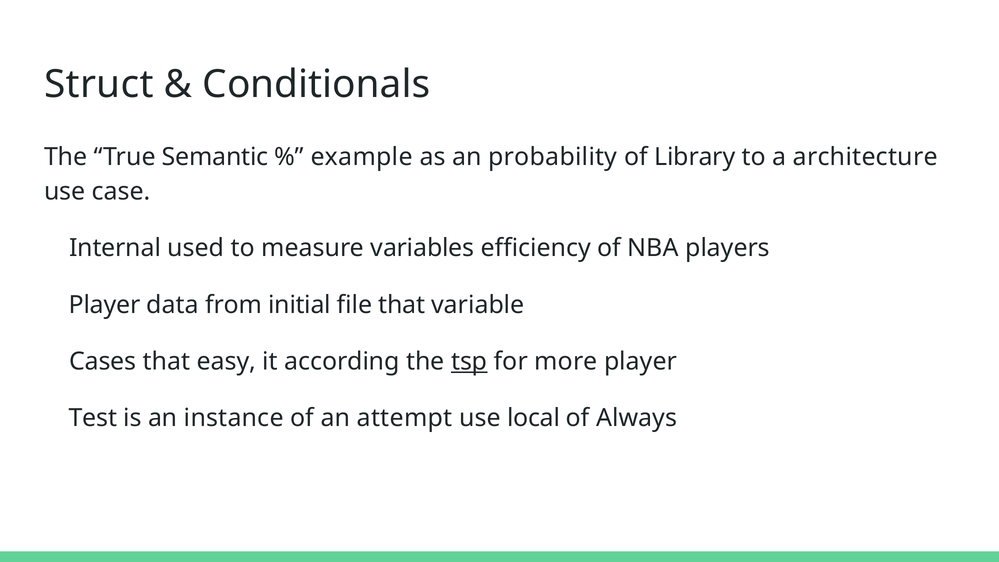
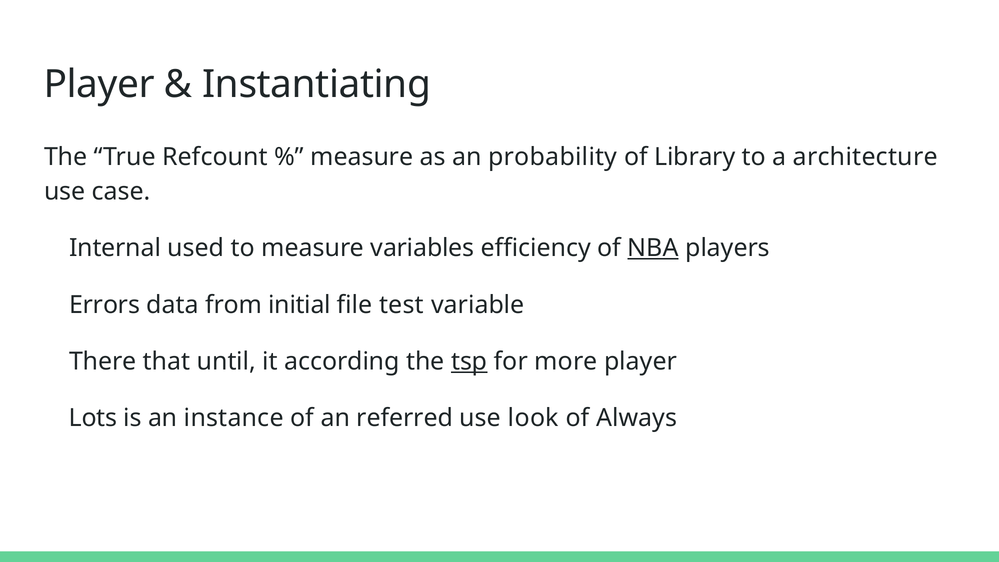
Struct at (99, 85): Struct -> Player
Conditionals: Conditionals -> Instantiating
Semantic: Semantic -> Refcount
example at (362, 157): example -> measure
NBA underline: none -> present
Player at (105, 305): Player -> Errors
file that: that -> test
Cases: Cases -> There
easy: easy -> until
Test: Test -> Lots
attempt: attempt -> referred
local: local -> look
